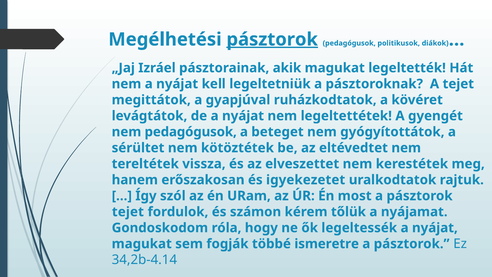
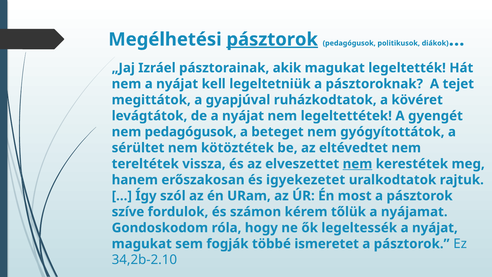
nem at (357, 164) underline: none -> present
tejet at (128, 212): tejet -> szíve
ismeretre: ismeretre -> ismeretet
34,2b-4.14: 34,2b-4.14 -> 34,2b-2.10
